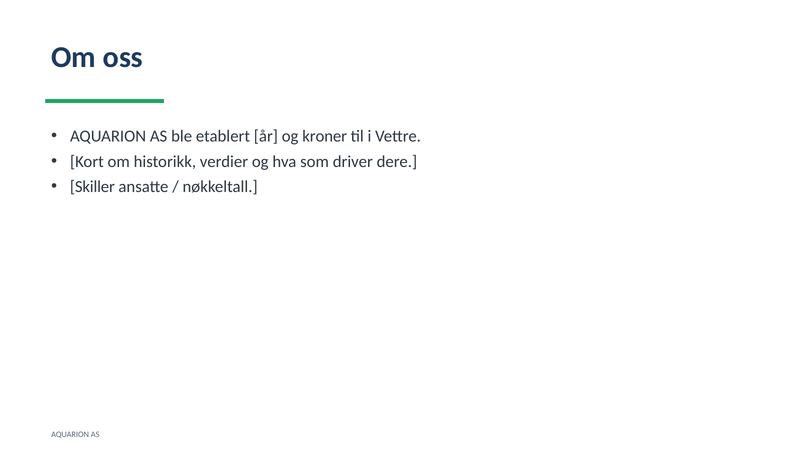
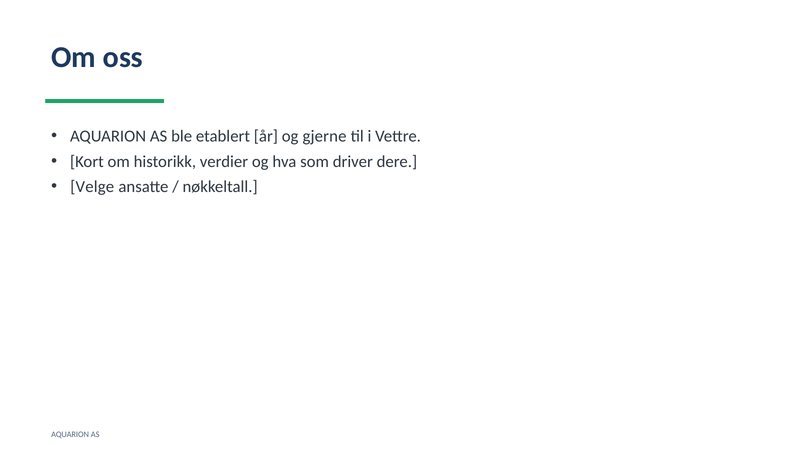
kroner: kroner -> gjerne
Skiller: Skiller -> Velge
